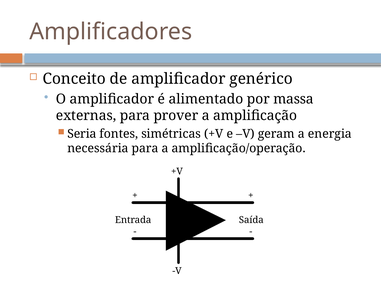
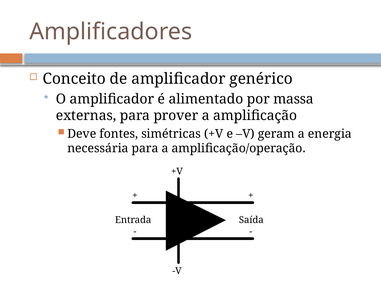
Seria: Seria -> Deve
